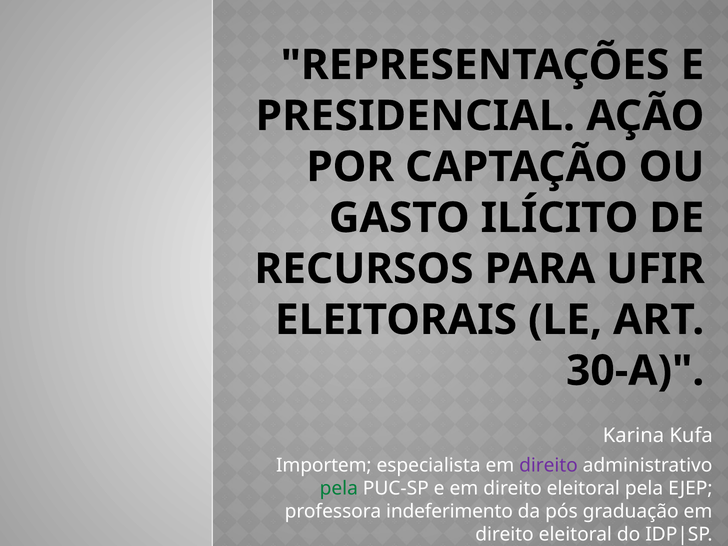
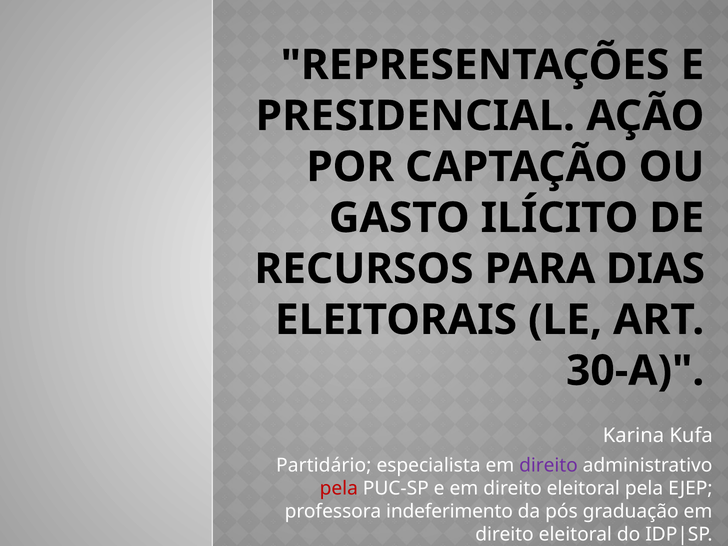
UFIR: UFIR -> DIAS
Importem: Importem -> Partidário
pela at (339, 488) colour: green -> red
